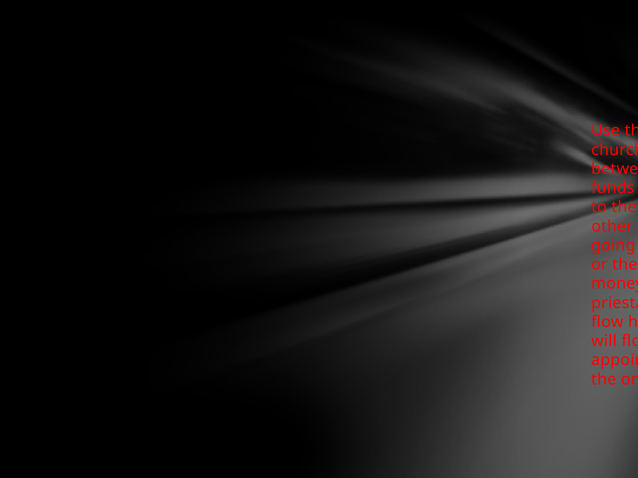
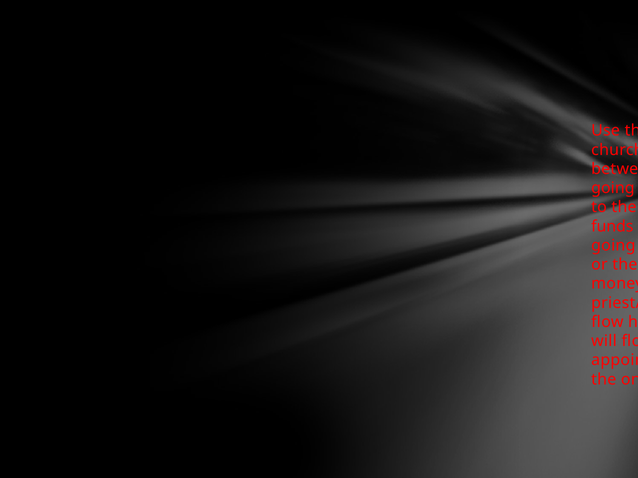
funds at (613, 188): funds -> going
other at (612, 227): other -> funds
